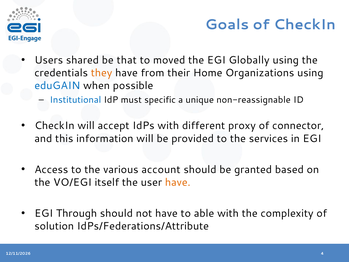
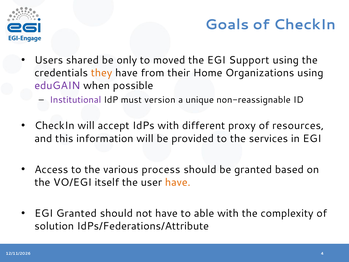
that: that -> only
Globally: Globally -> Support
eduGAIN colour: blue -> purple
Institutional colour: blue -> purple
specific: specific -> version
connector: connector -> resources
account: account -> process
EGI Through: Through -> Granted
